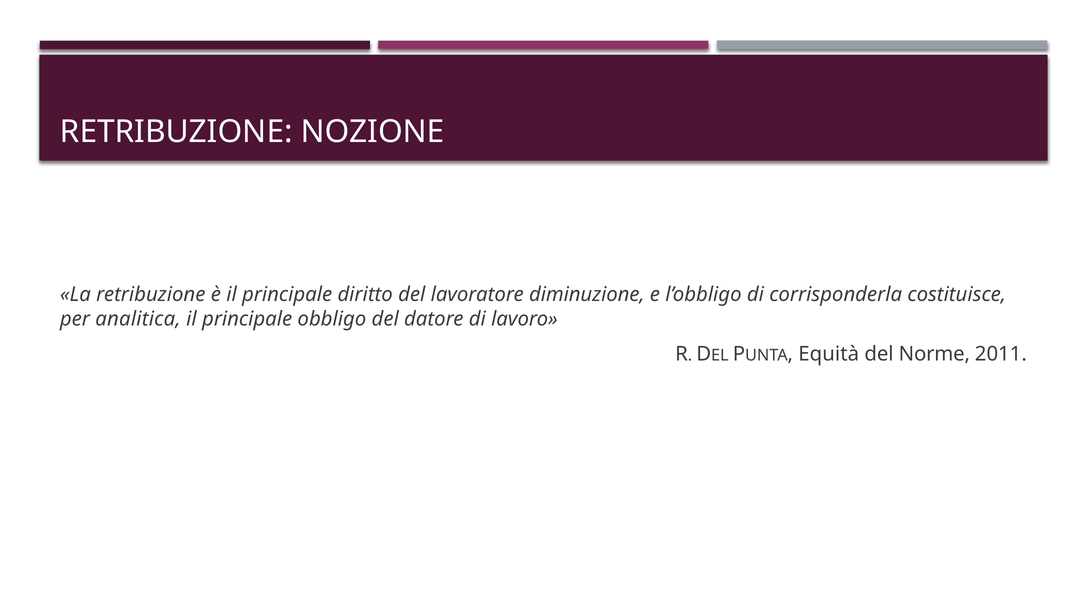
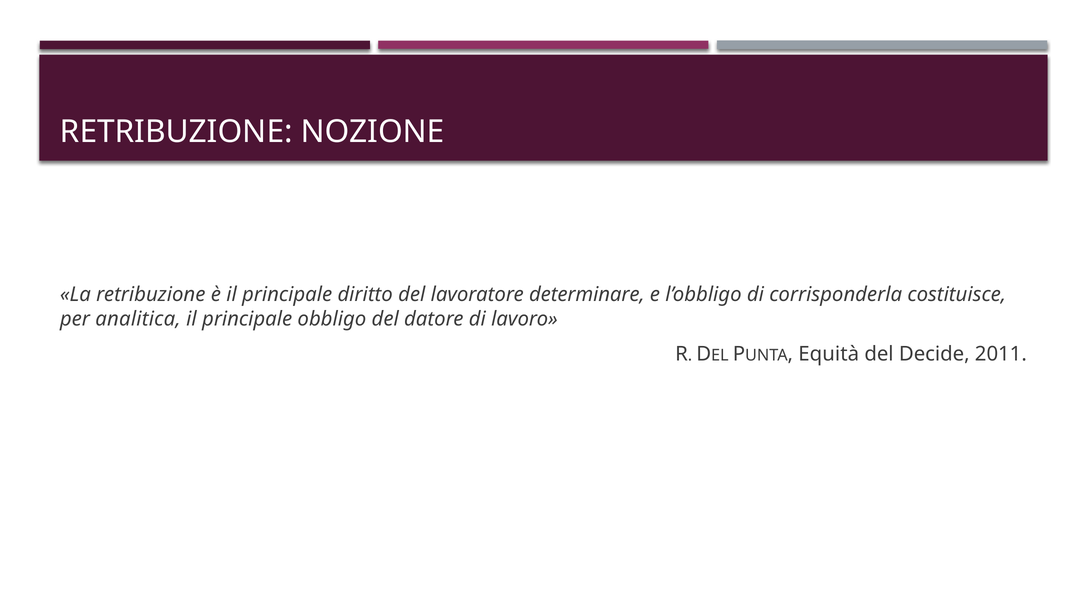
diminuzione: diminuzione -> determinare
Norme: Norme -> Decide
